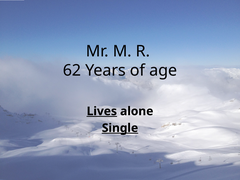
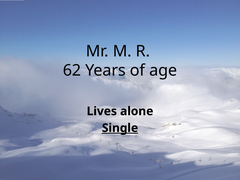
Lives underline: present -> none
